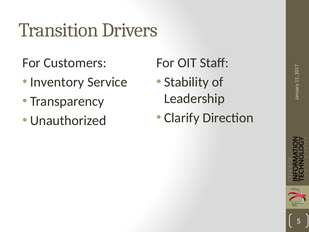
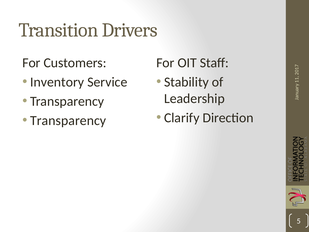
Unauthorized at (68, 120): Unauthorized -> Transparency
